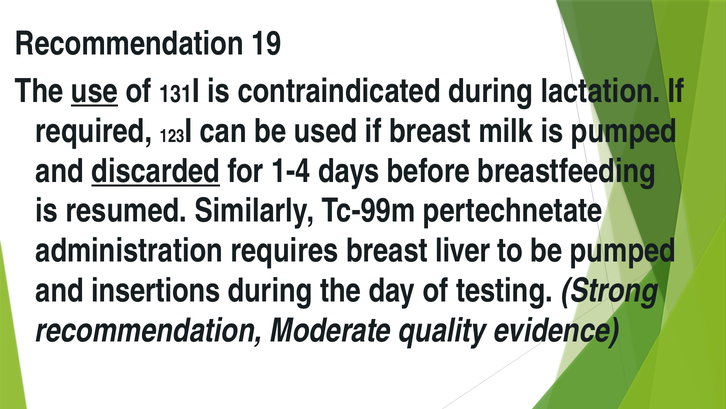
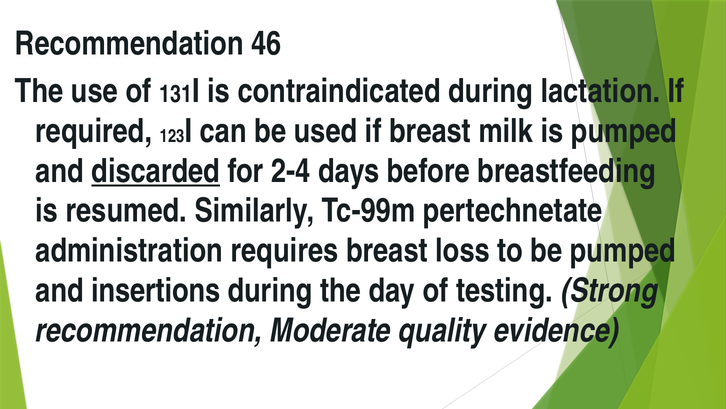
19: 19 -> 46
use underline: present -> none
1-4: 1-4 -> 2-4
liver: liver -> loss
